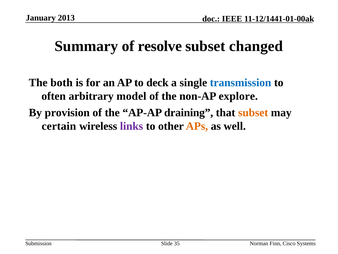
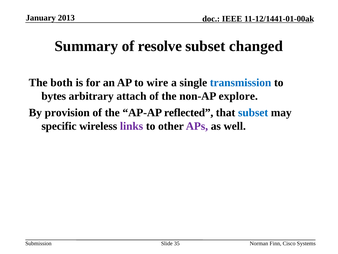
deck: deck -> wire
often: often -> bytes
model: model -> attach
draining: draining -> reflected
subset at (253, 112) colour: orange -> blue
certain: certain -> specific
APs colour: orange -> purple
